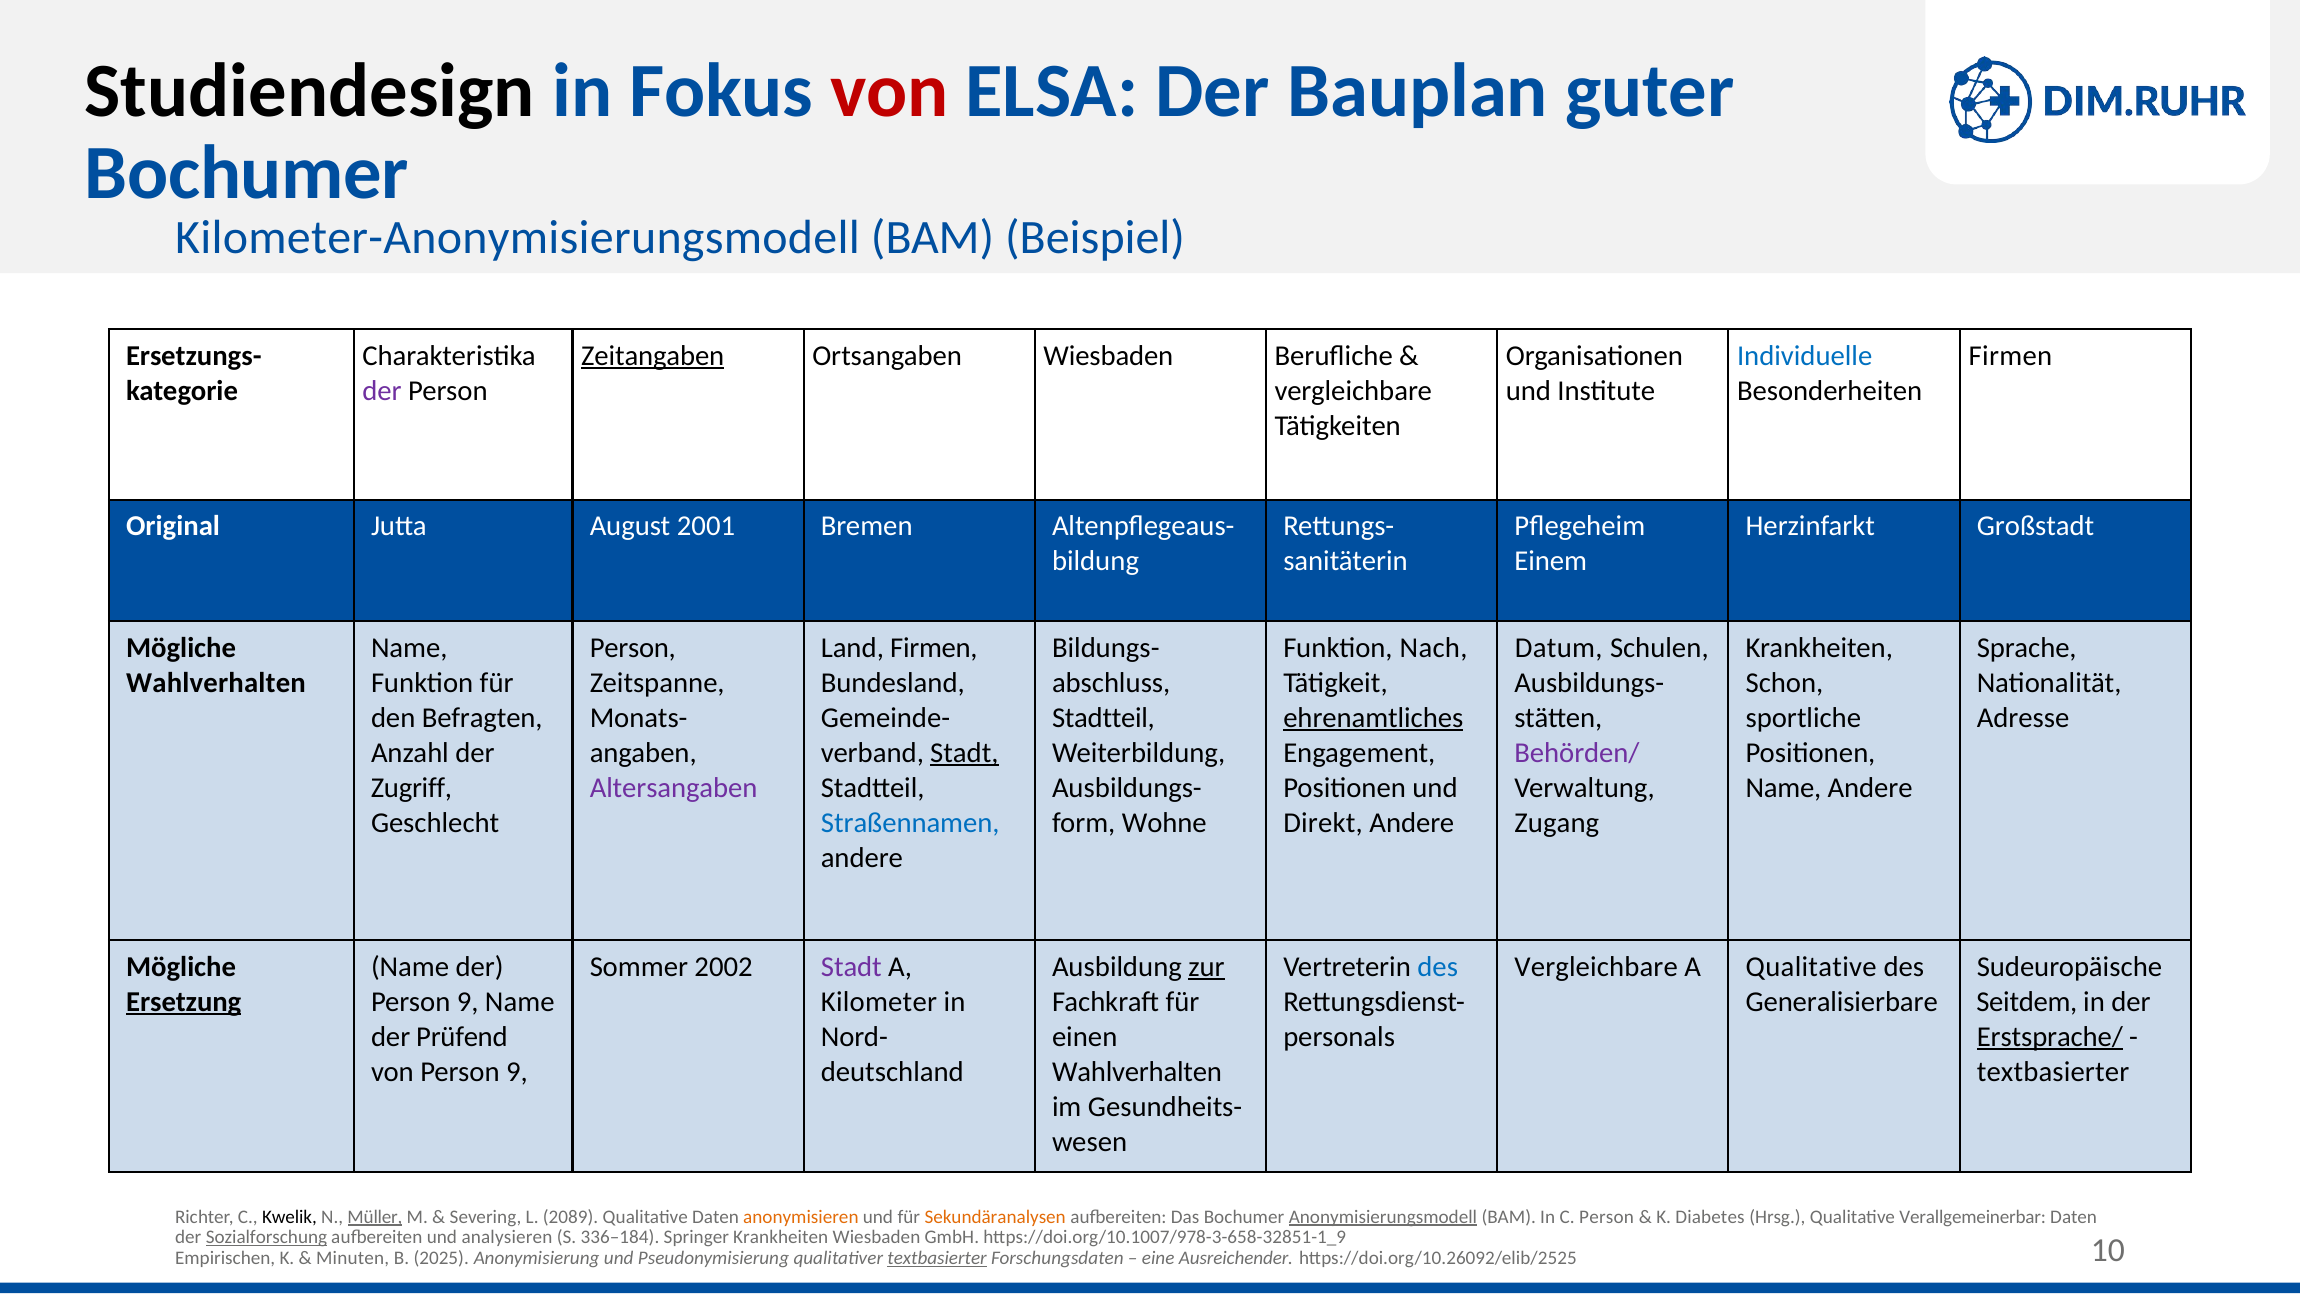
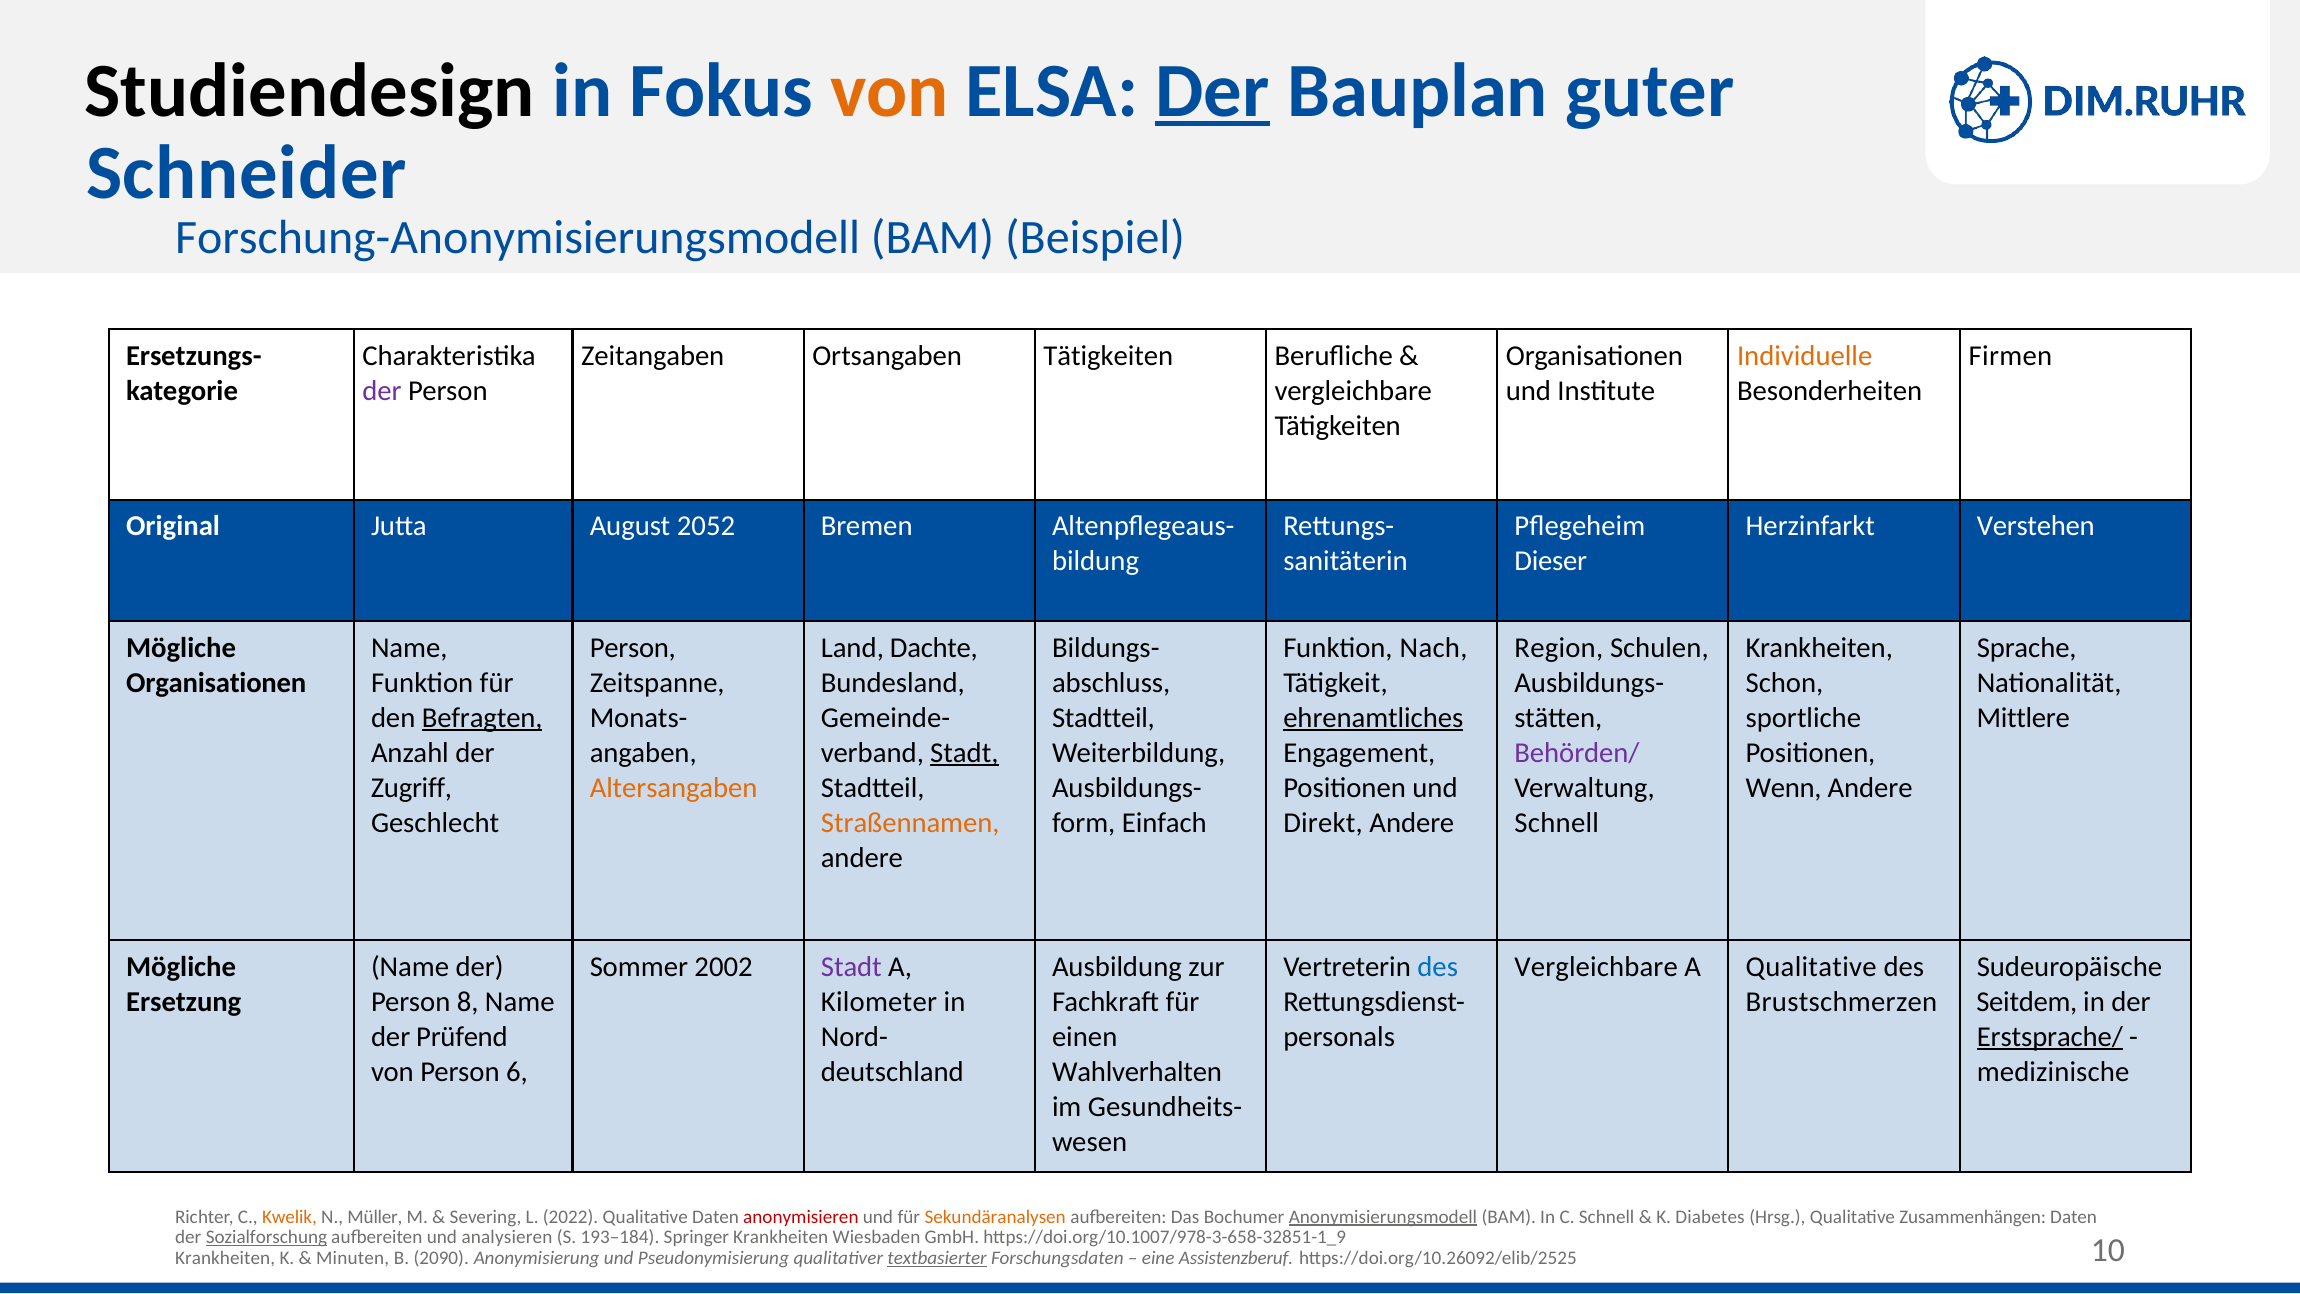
von at (889, 91) colour: red -> orange
Der at (1213, 91) underline: none -> present
Bochumer at (247, 174): Bochumer -> Schneider
Kilometer-Anonymisierungsmodell: Kilometer-Anonymisierungsmodell -> Forschung-Anonymisierungsmodell
Zeitangaben underline: present -> none
Ortsangaben Wiesbaden: Wiesbaden -> Tätigkeiten
Individuelle colour: blue -> orange
2001: 2001 -> 2052
Großstadt: Großstadt -> Verstehen
Einem: Einem -> Dieser
Land Firmen: Firmen -> Dachte
Datum: Datum -> Region
Wahlverhalten at (216, 682): Wahlverhalten -> Organisationen
Befragten underline: none -> present
Adresse: Adresse -> Mittlere
Altersangaben colour: purple -> orange
Name at (1783, 788): Name -> Wenn
Straßennamen colour: blue -> orange
Wohne: Wohne -> Einfach
Zugang at (1557, 823): Zugang -> Schnell
zur underline: present -> none
Ersetzung underline: present -> none
9 at (468, 1001): 9 -> 8
Generalisierbare: Generalisierbare -> Brustschmerzen
von Person 9: 9 -> 6
textbasierter at (2053, 1072): textbasierter -> medizinische
Kwelik colour: black -> orange
Müller underline: present -> none
2089: 2089 -> 2022
anonymisieren colour: orange -> red
C Person: Person -> Schnell
Verallgemeinerbar: Verallgemeinerbar -> Zusammenhängen
336–184: 336–184 -> 193–184
Empirischen at (225, 1258): Empirischen -> Krankheiten
2025: 2025 -> 2090
Ausreichender: Ausreichender -> Assistenzberuf
